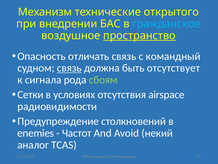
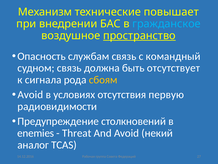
открытого: открытого -> повышает
отличать: отличать -> службам
связь at (69, 68) underline: present -> none
сбоям colour: light green -> yellow
Сетки at (30, 94): Сетки -> Avoid
airspace: airspace -> первую
Частот: Частот -> Threat
